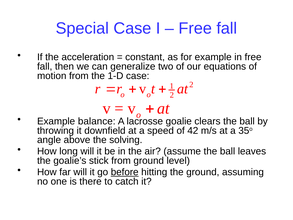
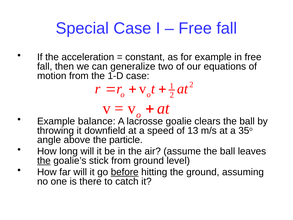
42: 42 -> 13
solving: solving -> particle
the at (44, 161) underline: none -> present
